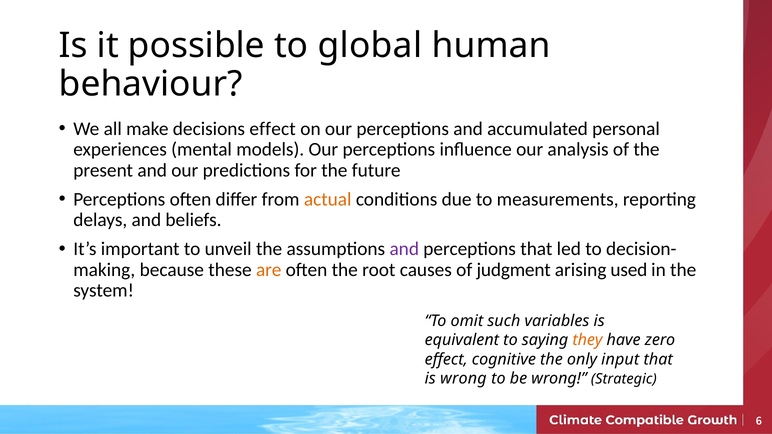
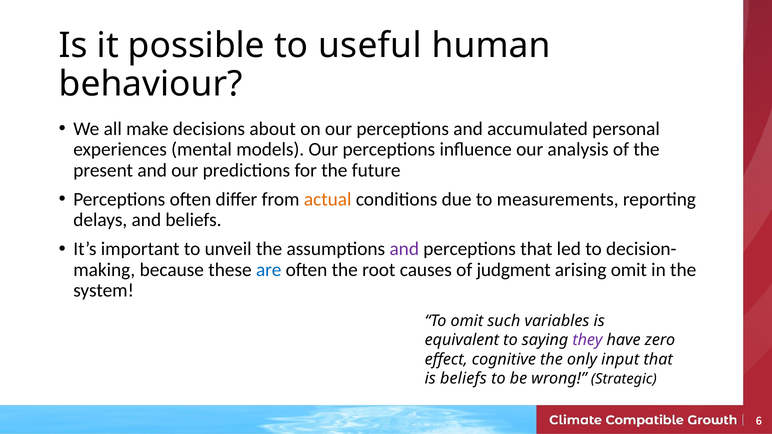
global: global -> useful
decisions effect: effect -> about
are colour: orange -> blue
arising used: used -> omit
they colour: orange -> purple
is wrong: wrong -> beliefs
